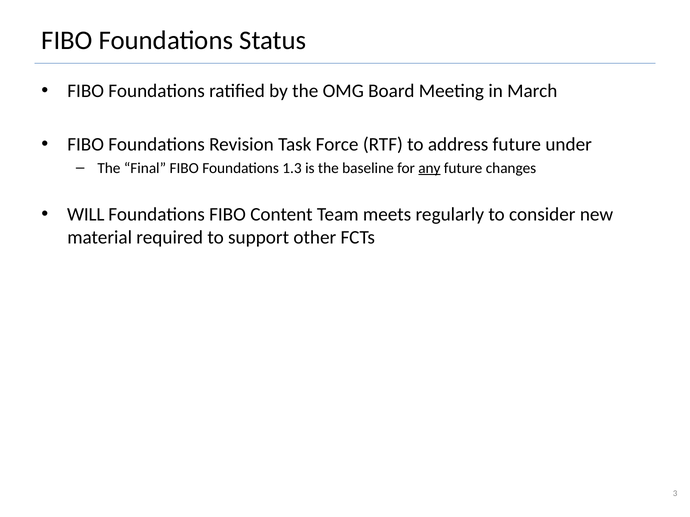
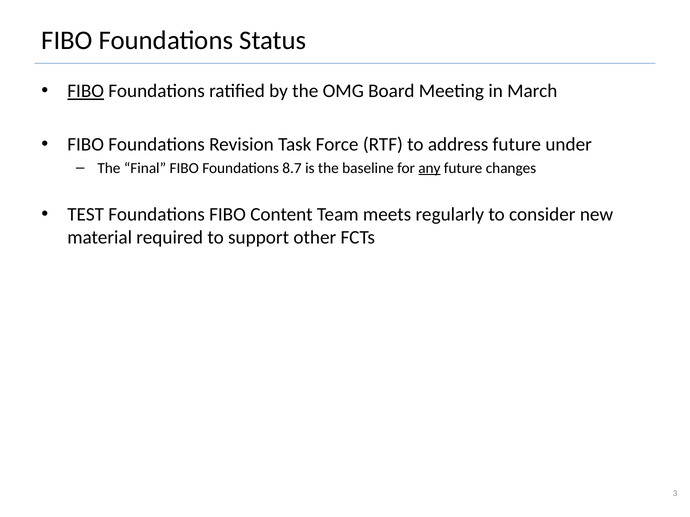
FIBO at (86, 91) underline: none -> present
1.3: 1.3 -> 8.7
WILL: WILL -> TEST
